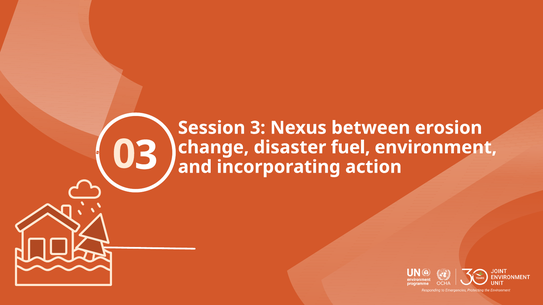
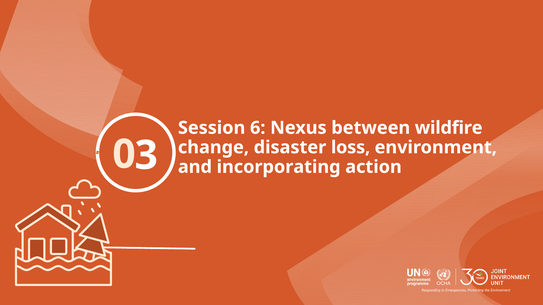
Session 3: 3 -> 6
erosion: erosion -> wildfire
fuel: fuel -> loss
